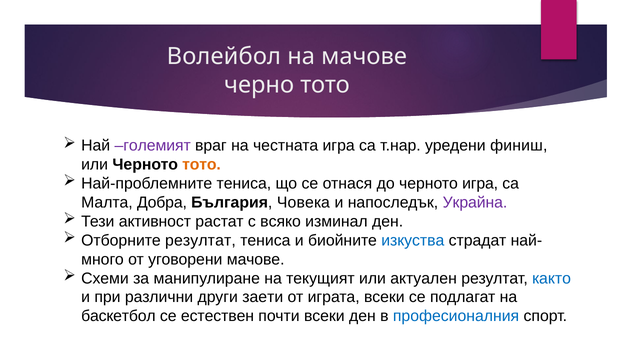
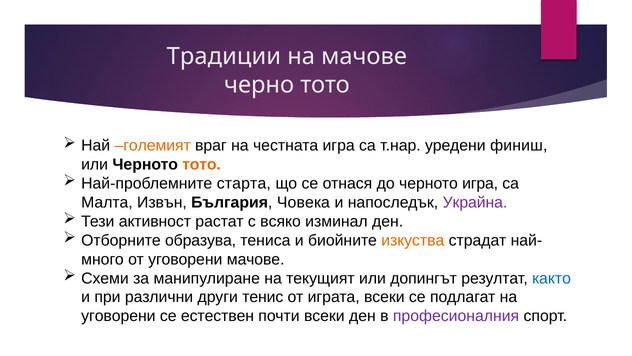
Волейбол: Волейбол -> Традиции
големият colour: purple -> orange
Най-проблемните тениса: тениса -> старта
Добра: Добра -> Извън
Отборните резултат: резултат -> образува
изкуства colour: blue -> orange
актуален: актуален -> допингът
заети: заети -> тенис
баскетбол at (118, 316): баскетбол -> уговорени
професионалния colour: blue -> purple
